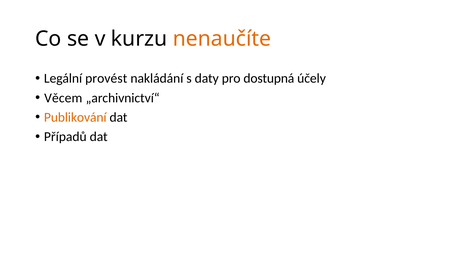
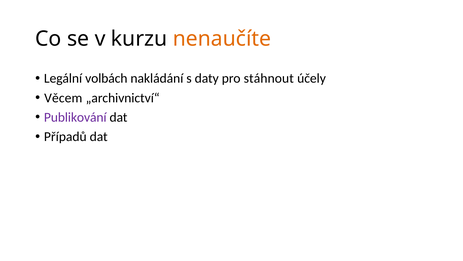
provést: provést -> volbách
dostupná: dostupná -> stáhnout
Publikování colour: orange -> purple
